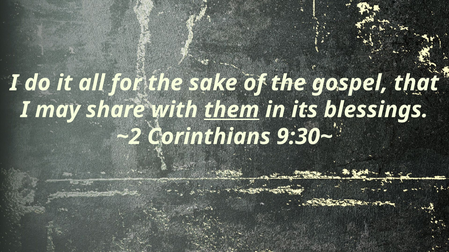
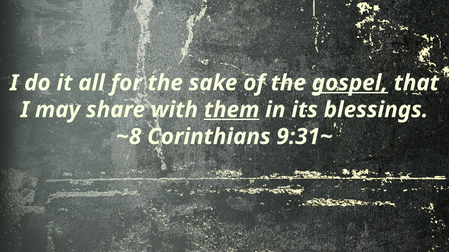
gospel underline: none -> present
~2: ~2 -> ~8
9:30~: 9:30~ -> 9:31~
